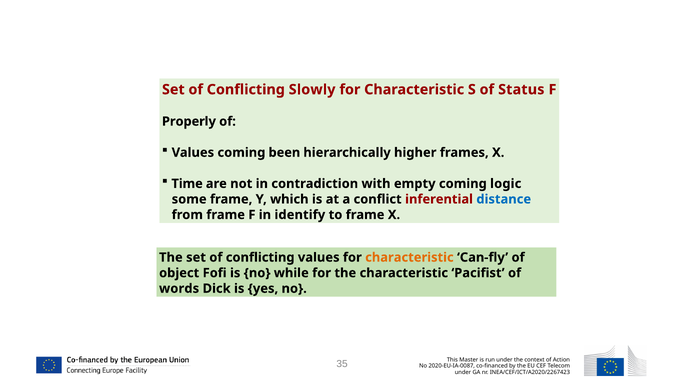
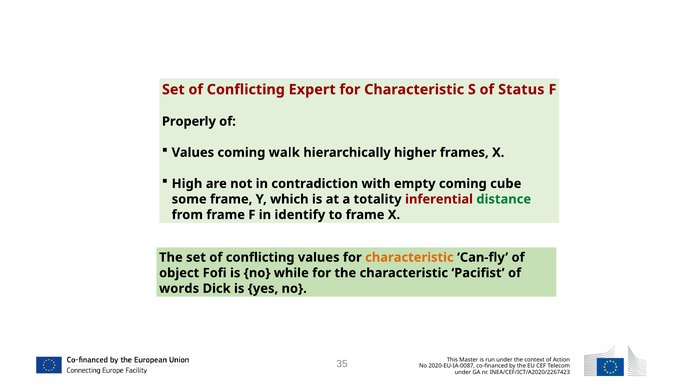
Slowly: Slowly -> Expert
been: been -> walk
Time: Time -> High
logic: logic -> cube
conflict: conflict -> totality
distance colour: blue -> green
